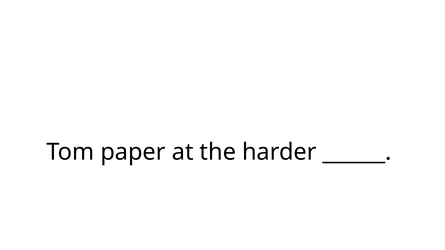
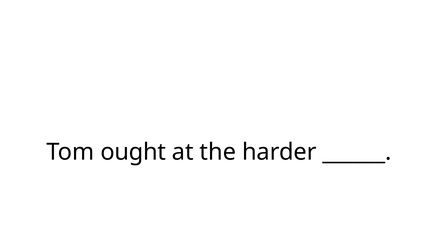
paper: paper -> ought
